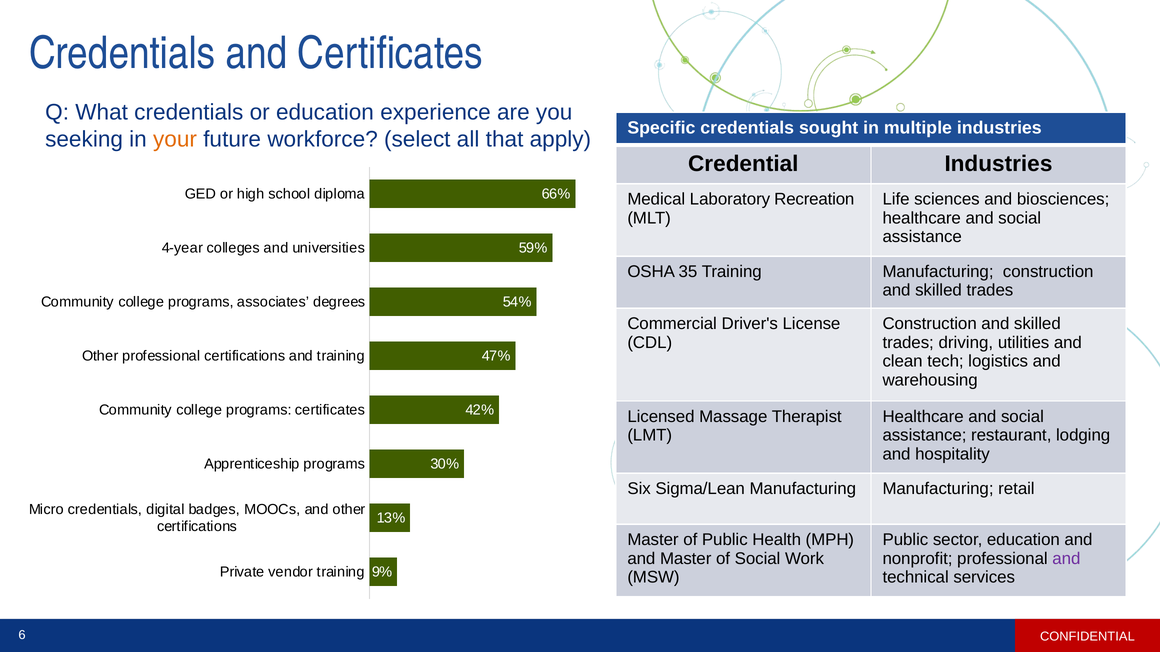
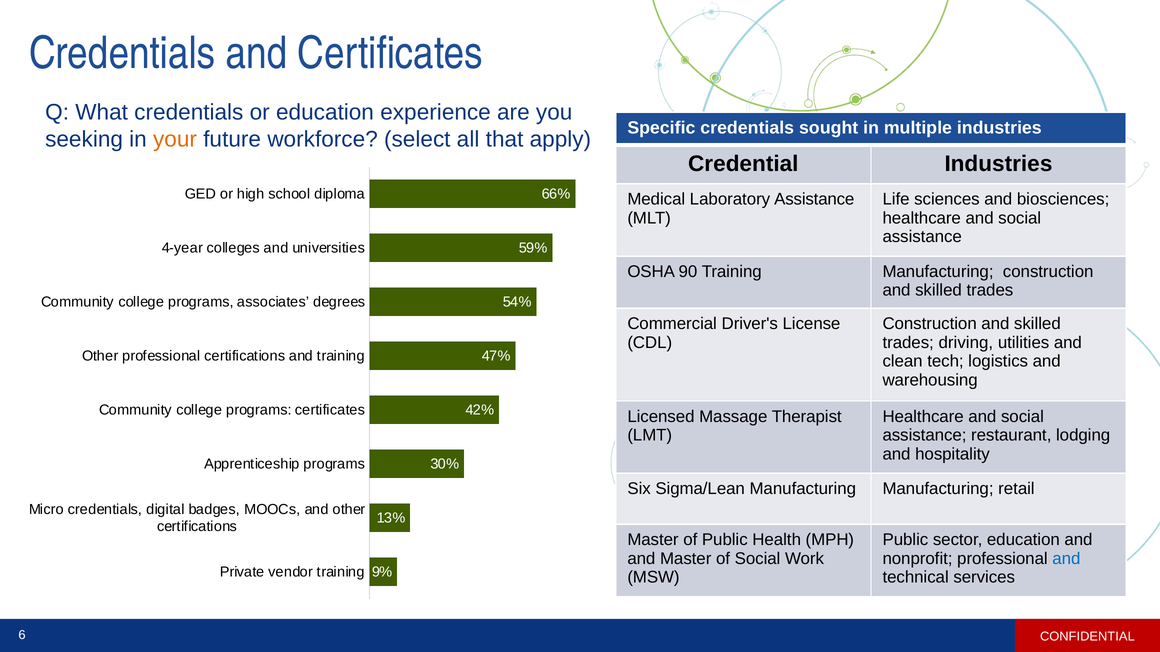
Laboratory Recreation: Recreation -> Assistance
35: 35 -> 90
and at (1066, 559) colour: purple -> blue
